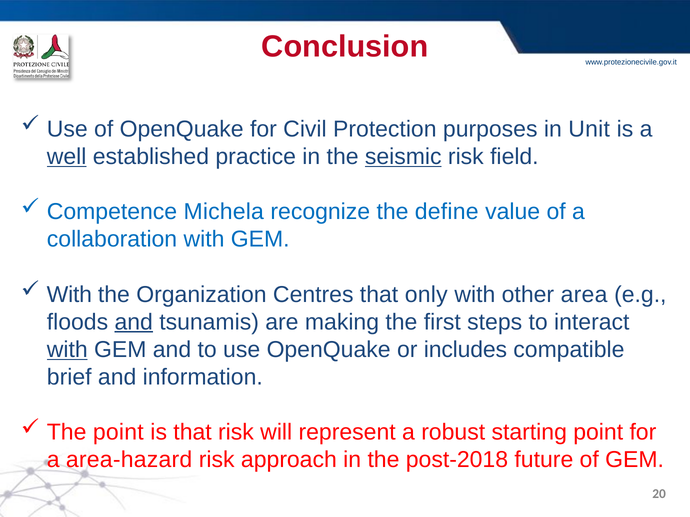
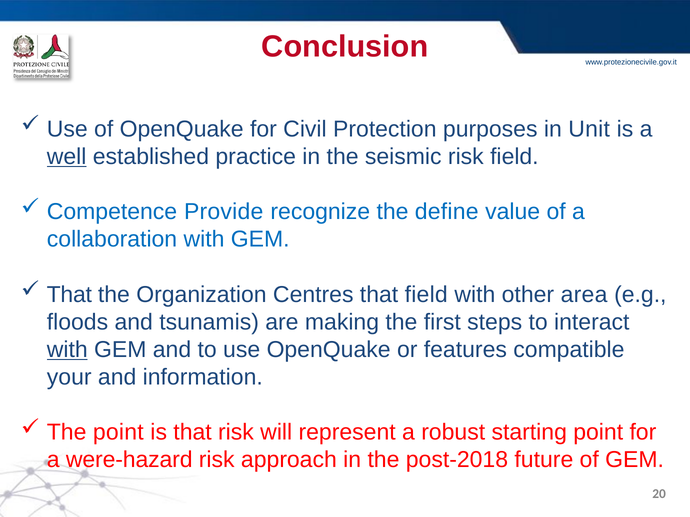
seismic underline: present -> none
Michela: Michela -> Provide
With at (69, 295): With -> That
that only: only -> field
and at (134, 322) underline: present -> none
includes: includes -> features
brief: brief -> your
area-hazard: area-hazard -> were-hazard
